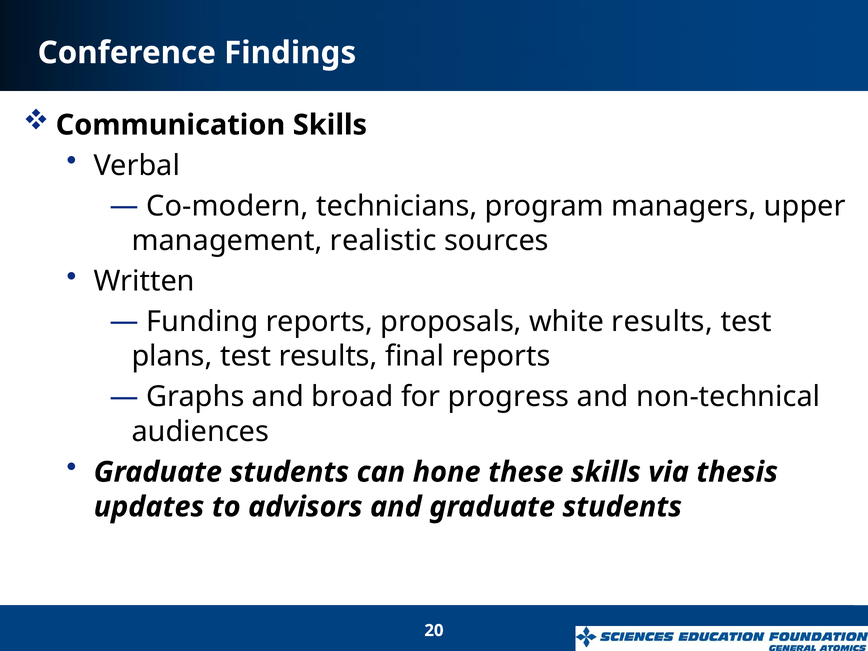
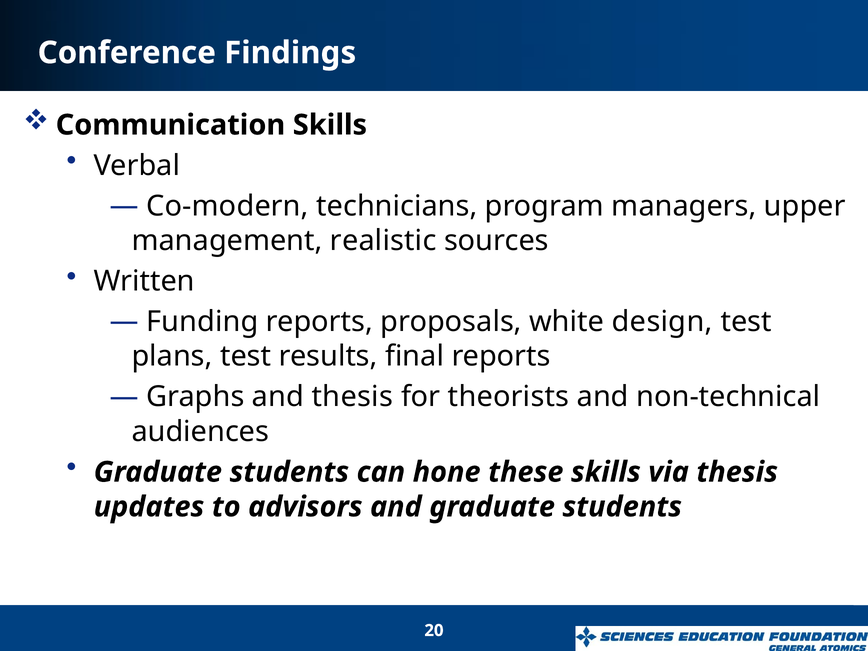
white results: results -> design
and broad: broad -> thesis
progress: progress -> theorists
